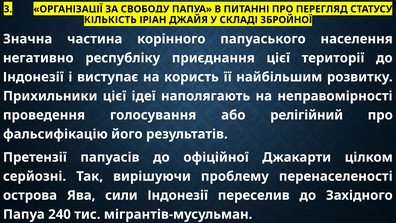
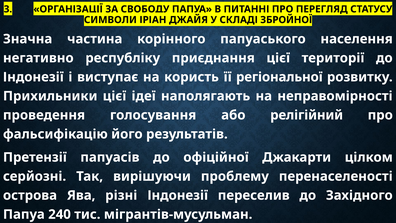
КІЛЬКІСТЬ: КІЛЬКІСТЬ -> СИМВОЛИ
найбільшим: найбільшим -> регіональної
сили: сили -> різні
